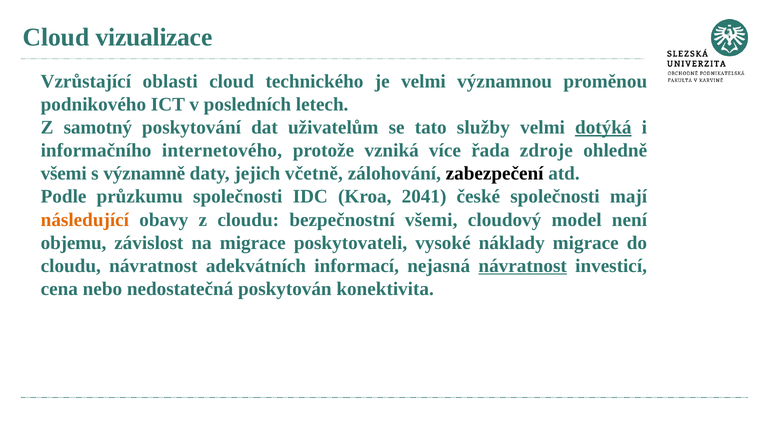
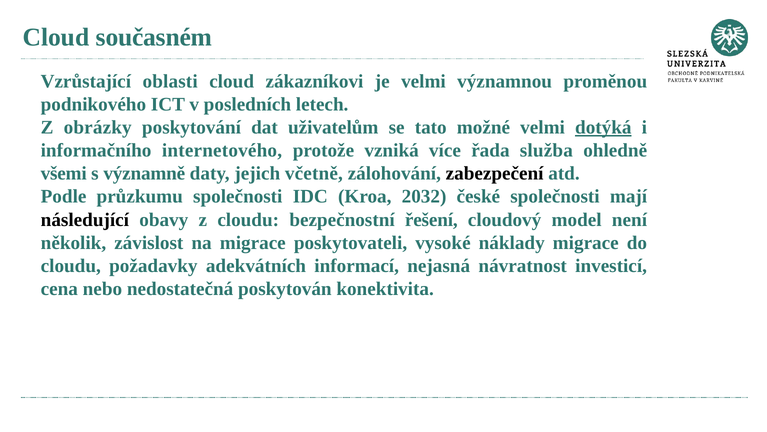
vizualizace: vizualizace -> současném
technického: technického -> zákazníkovi
samotný: samotný -> obrázky
služby: služby -> možné
zdroje: zdroje -> služba
2041: 2041 -> 2032
následující colour: orange -> black
bezpečnostní všemi: všemi -> řešení
objemu: objemu -> několik
cloudu návratnost: návratnost -> požadavky
návratnost at (523, 265) underline: present -> none
